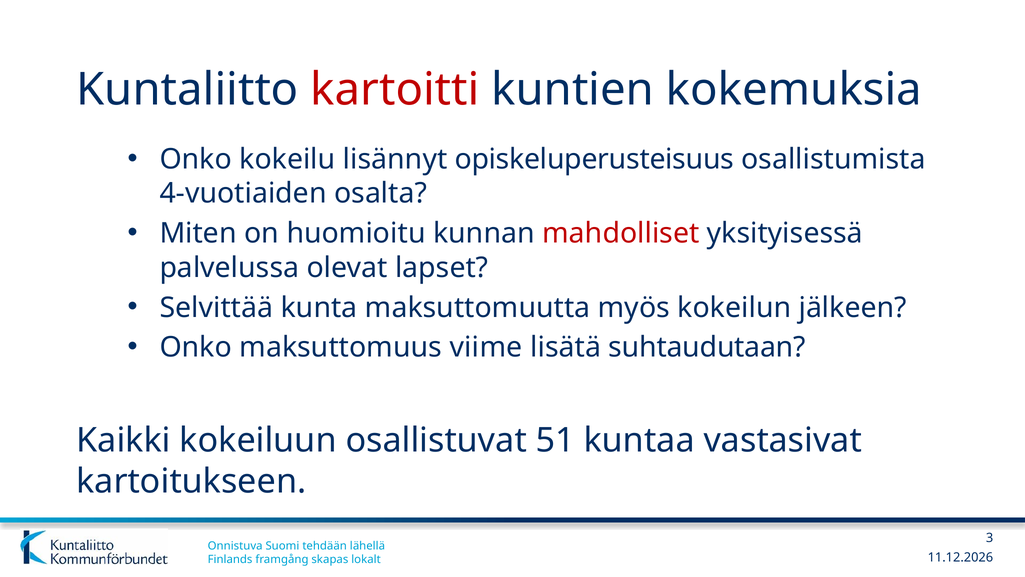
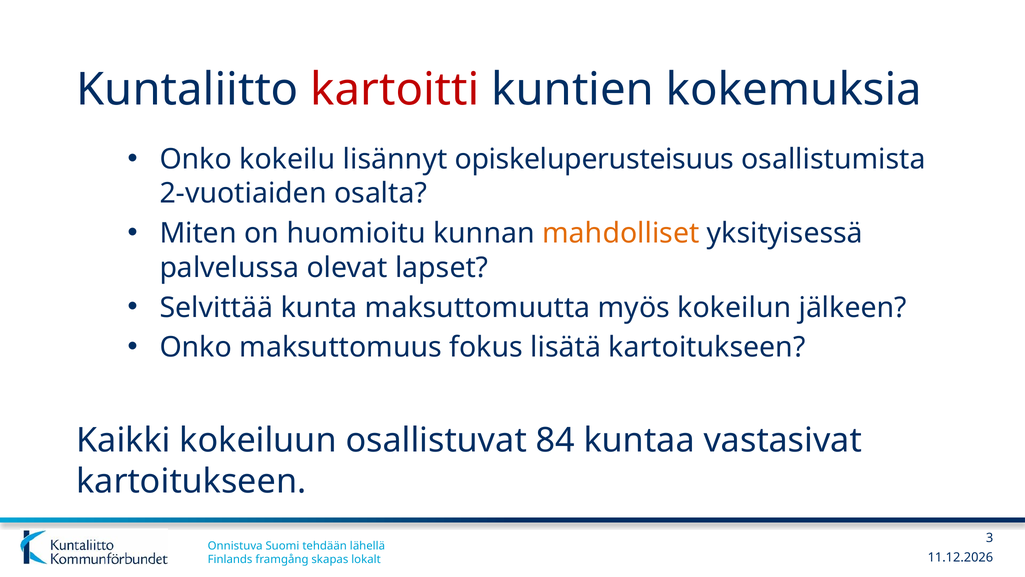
4-vuotiaiden: 4-vuotiaiden -> 2-vuotiaiden
mahdolliset colour: red -> orange
viime: viime -> fokus
lisätä suhtaudutaan: suhtaudutaan -> kartoitukseen
51: 51 -> 84
